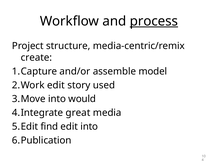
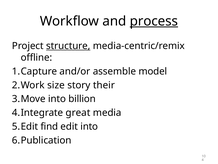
structure underline: none -> present
create: create -> offline
edit at (56, 85): edit -> size
used: used -> their
would: would -> billion
